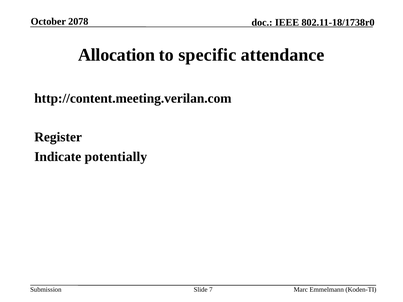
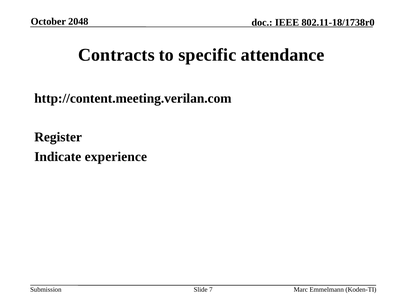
2078: 2078 -> 2048
Allocation: Allocation -> Contracts
potentially: potentially -> experience
